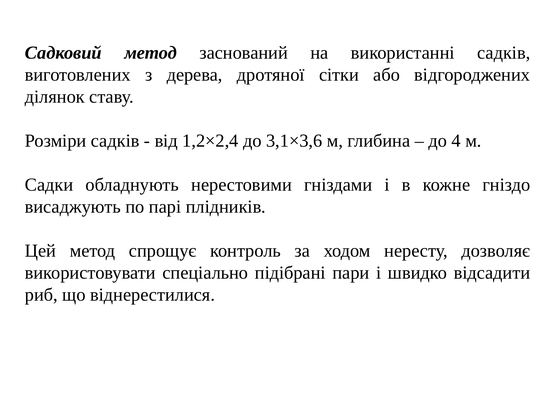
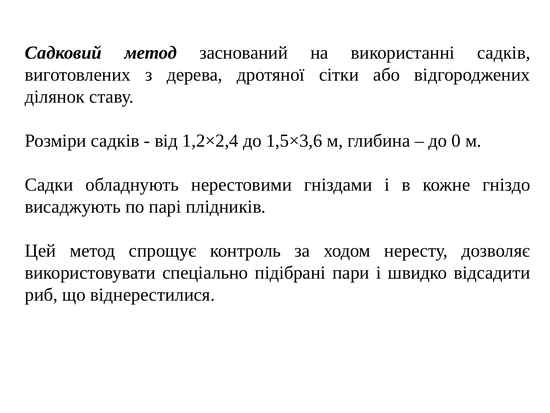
3,1×3,6: 3,1×3,6 -> 1,5×3,6
4: 4 -> 0
